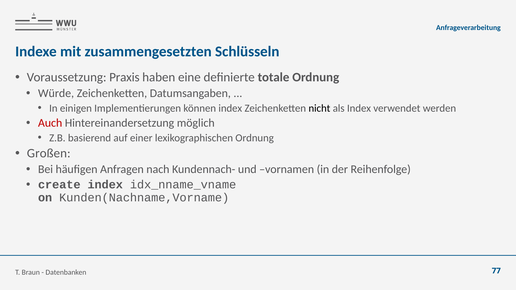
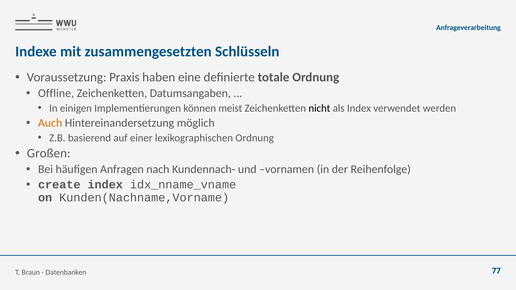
Würde: Würde -> Offline
können index: index -> meist
Auch colour: red -> orange
